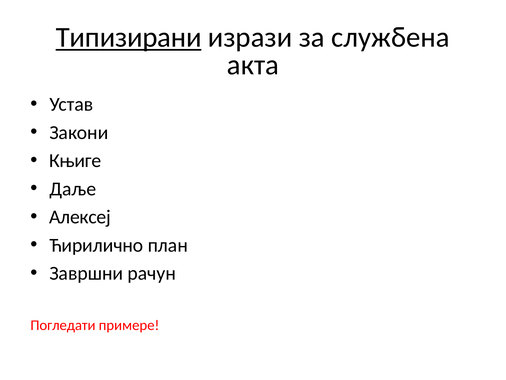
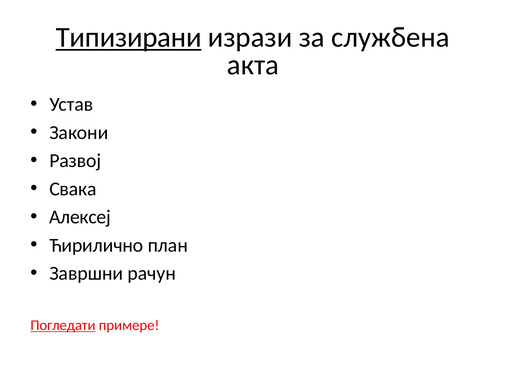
Књиге: Књиге -> Развој
Даље: Даље -> Свака
Погледати underline: none -> present
